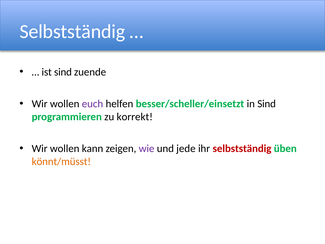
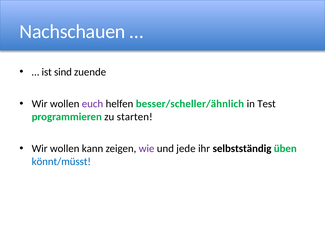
Selbstständig at (72, 31): Selbstständig -> Nachschauen
besser/scheller/einsetzt: besser/scheller/einsetzt -> besser/scheller/ähnlich
in Sind: Sind -> Test
korrekt: korrekt -> starten
selbstständig at (242, 148) colour: red -> black
könnt/müsst colour: orange -> blue
